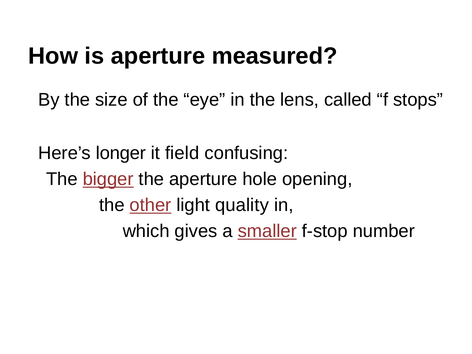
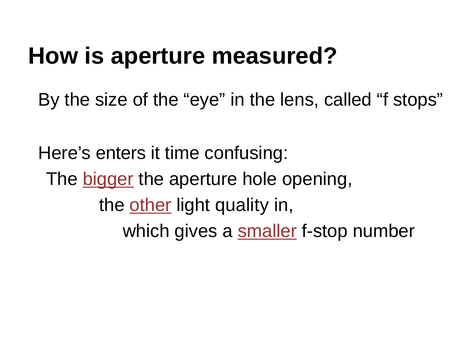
longer: longer -> enters
field: field -> time
